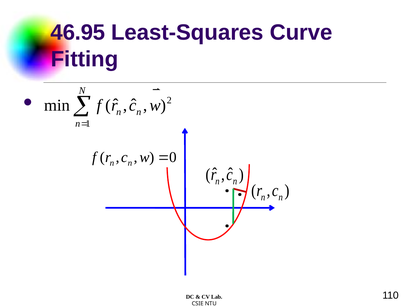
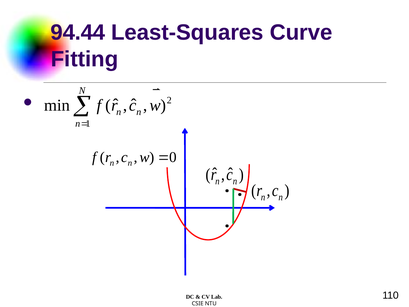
46.95: 46.95 -> 94.44
